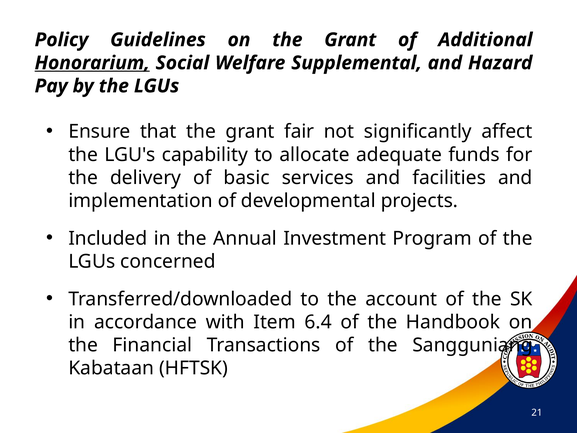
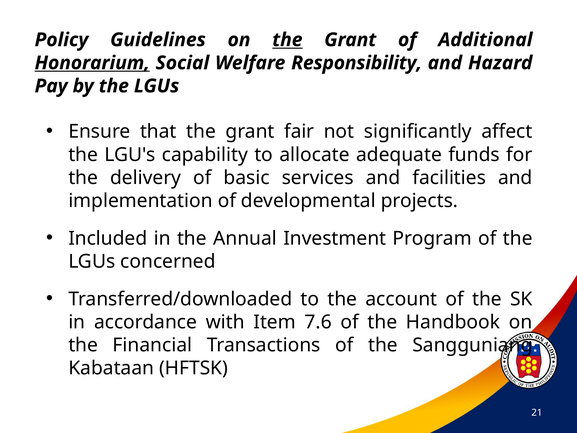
the at (287, 40) underline: none -> present
Supplemental: Supplemental -> Responsibility
6.4: 6.4 -> 7.6
